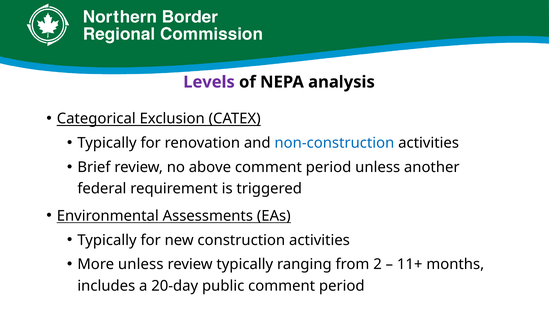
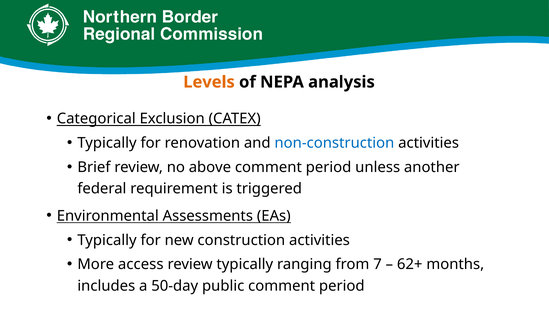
Levels colour: purple -> orange
More unless: unless -> access
2: 2 -> 7
11+: 11+ -> 62+
20-day: 20-day -> 50-day
